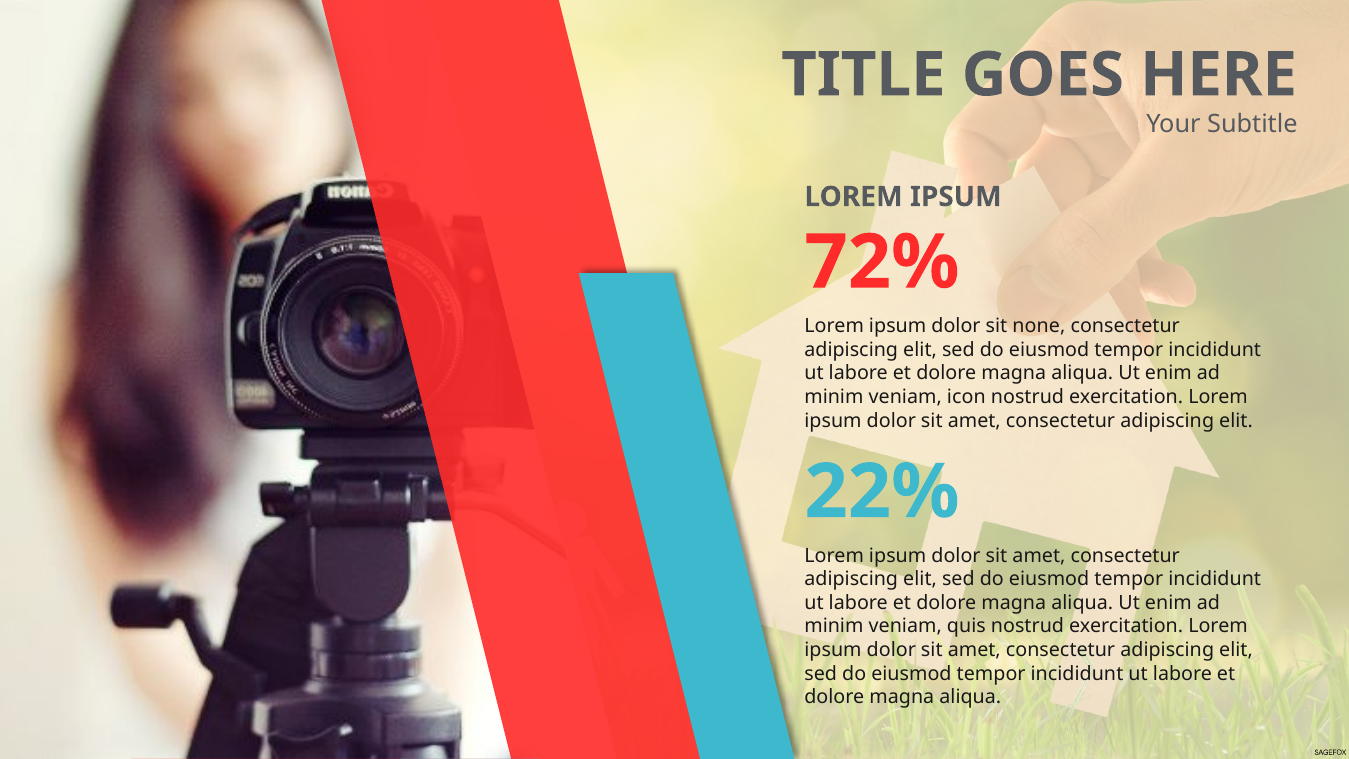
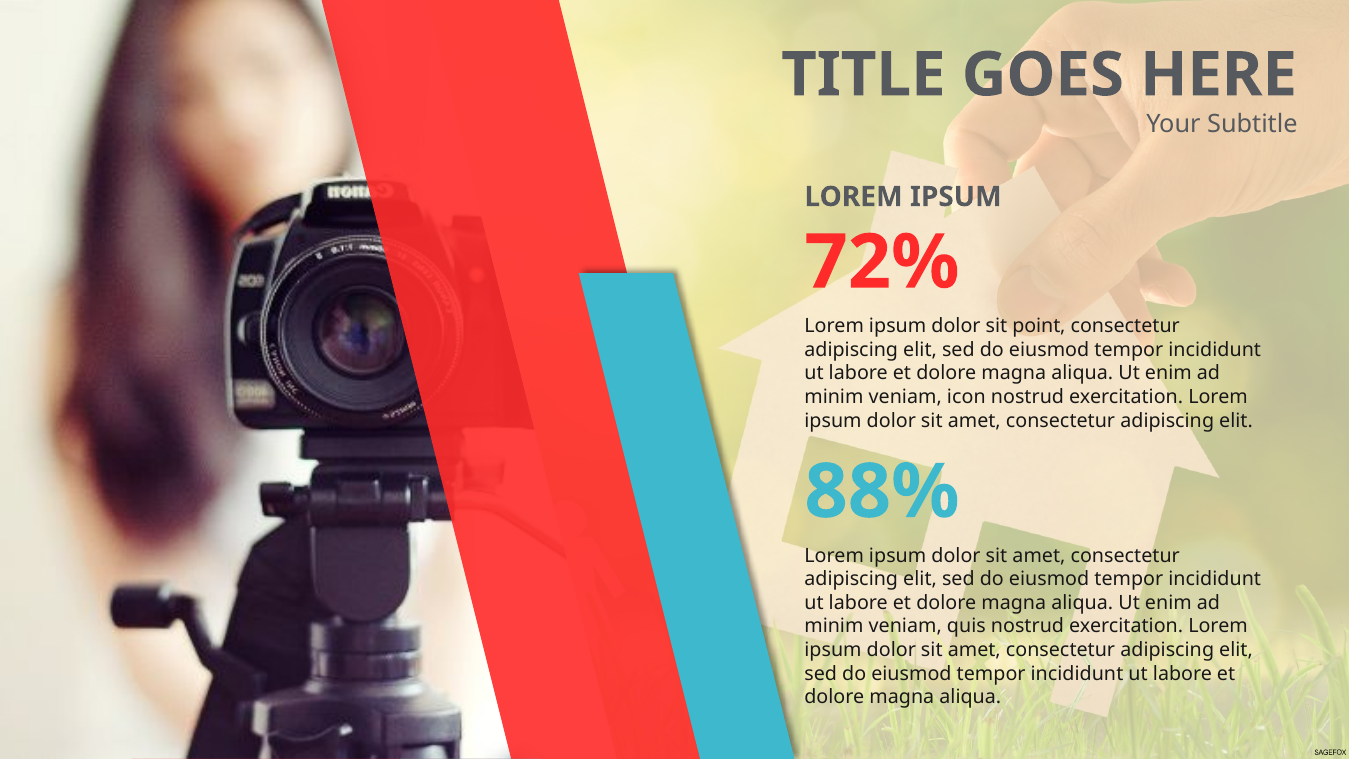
none: none -> point
22%: 22% -> 88%
